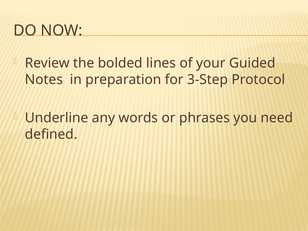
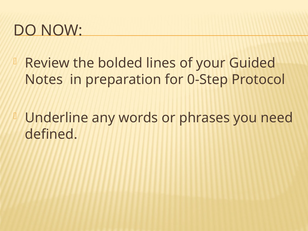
3-Step: 3-Step -> 0-Step
